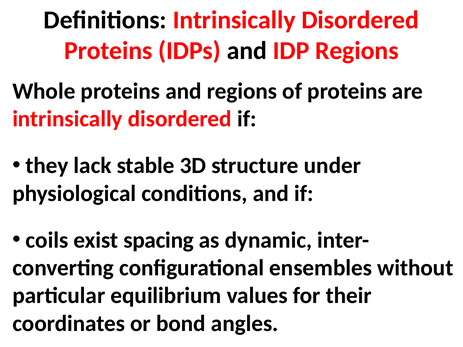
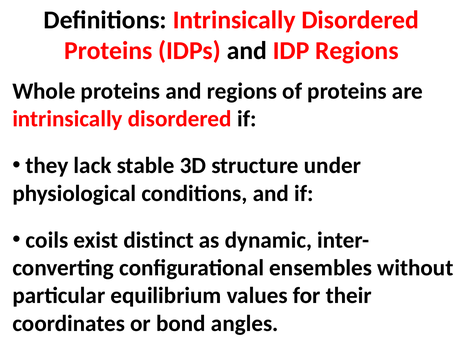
spacing: spacing -> distinct
